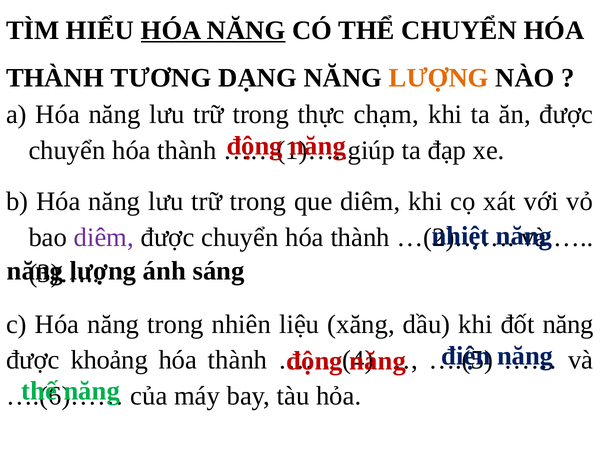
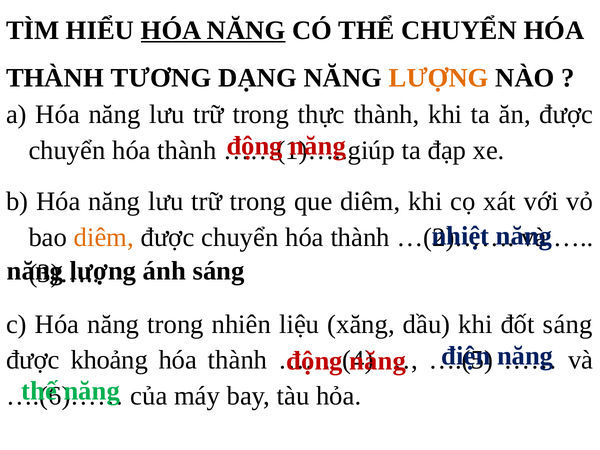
thực chạm: chạm -> thành
diêm at (104, 238) colour: purple -> orange
đốt năng: năng -> sáng
